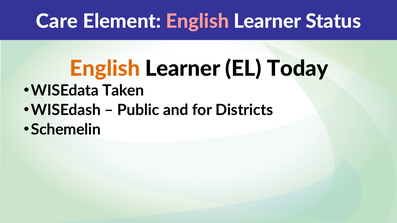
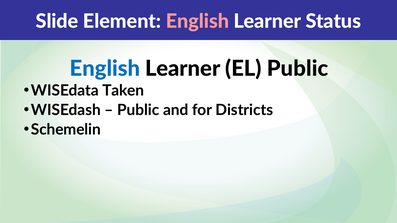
Care: Care -> Slide
English at (105, 69) colour: orange -> blue
EL Today: Today -> Public
